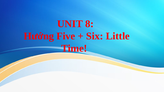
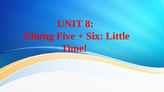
Hướng: Hướng -> Nhưng
